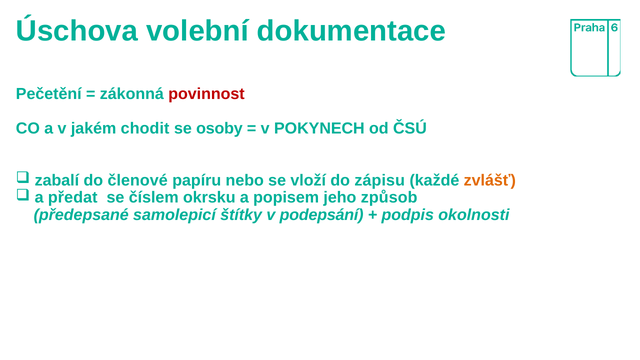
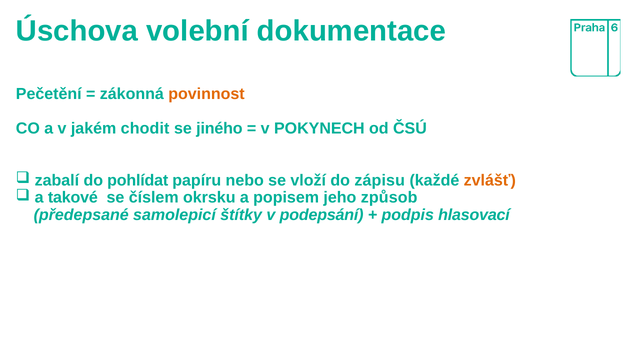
povinnost colour: red -> orange
osoby: osoby -> jiného
členové: členové -> pohlídat
předat: předat -> takové
okolnosti: okolnosti -> hlasovací
